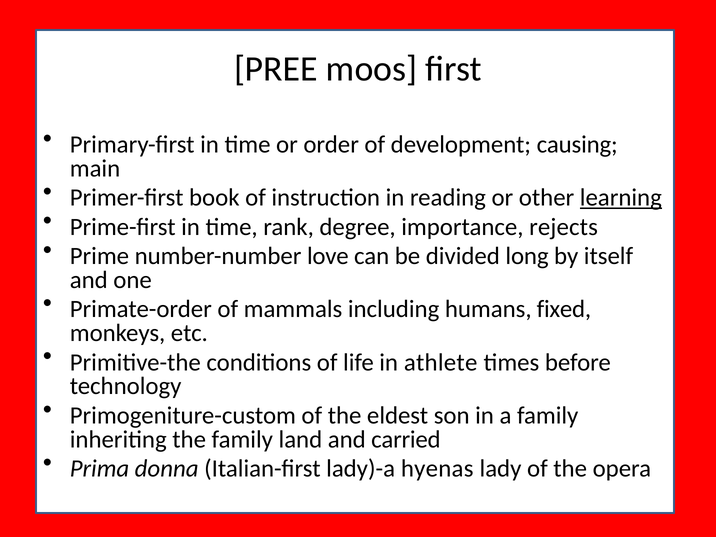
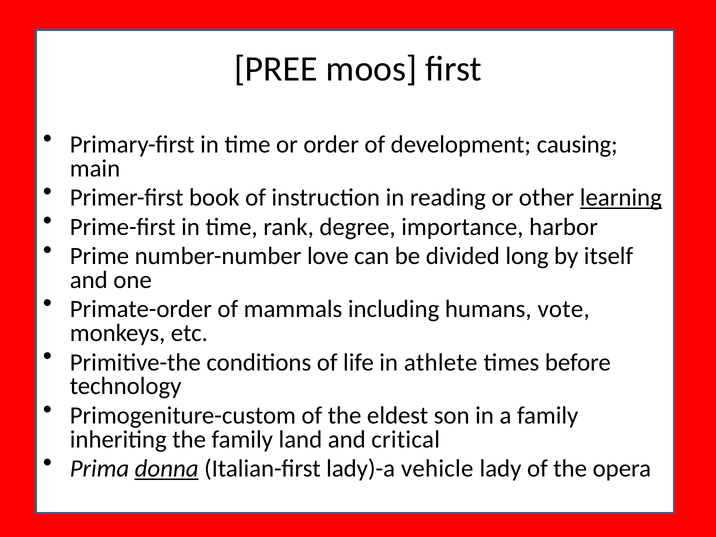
rejects: rejects -> harbor
fixed: fixed -> vote
carried: carried -> critical
donna underline: none -> present
hyenas: hyenas -> vehicle
